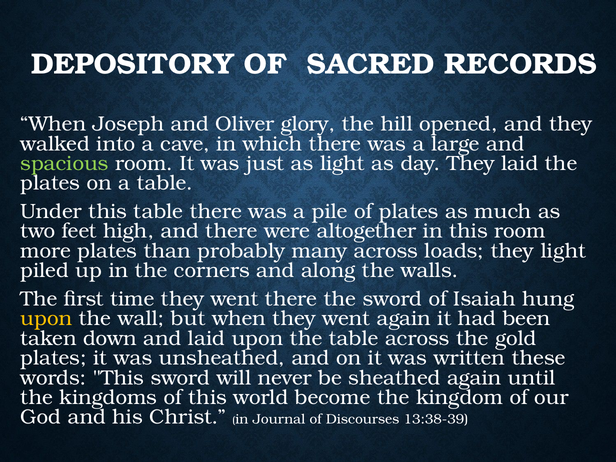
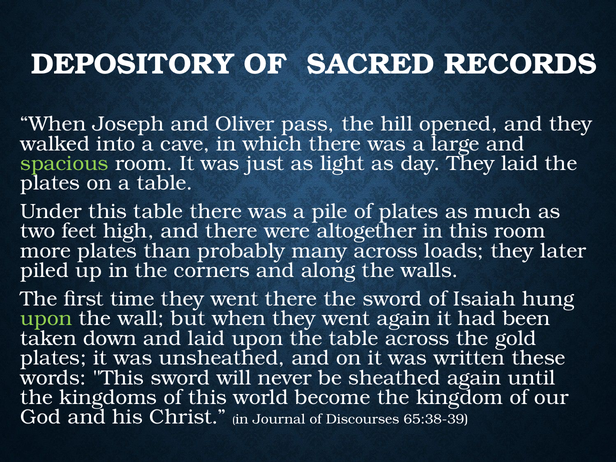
glory: glory -> pass
they light: light -> later
upon at (46, 319) colour: yellow -> light green
13:38-39: 13:38-39 -> 65:38-39
